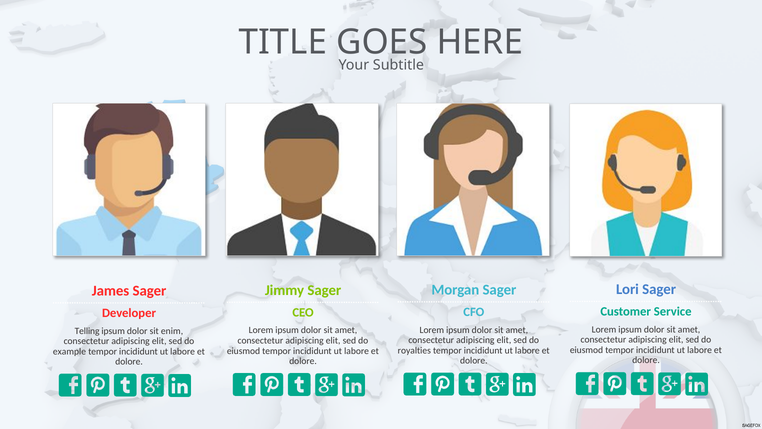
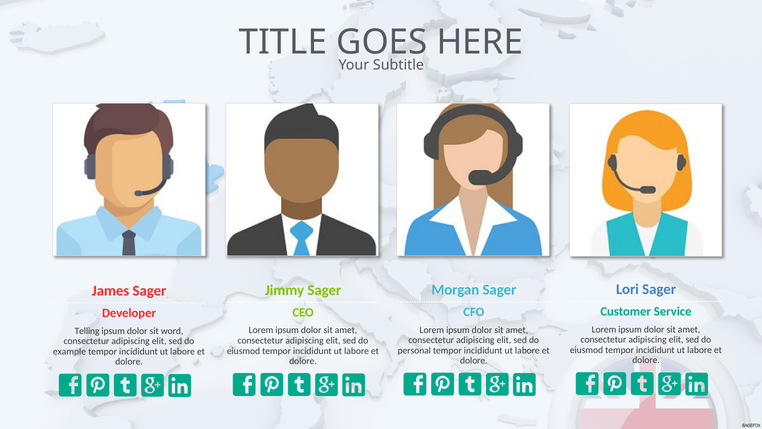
enim: enim -> word
royalties: royalties -> personal
